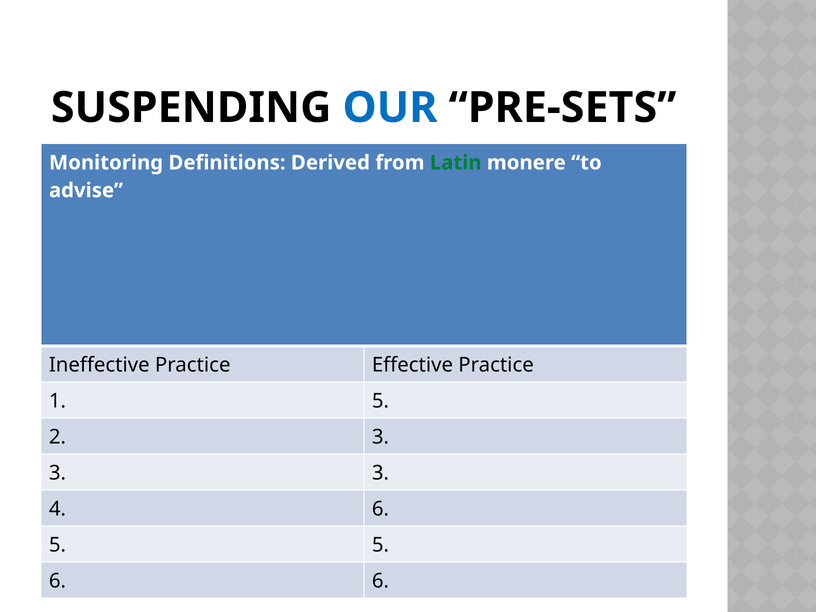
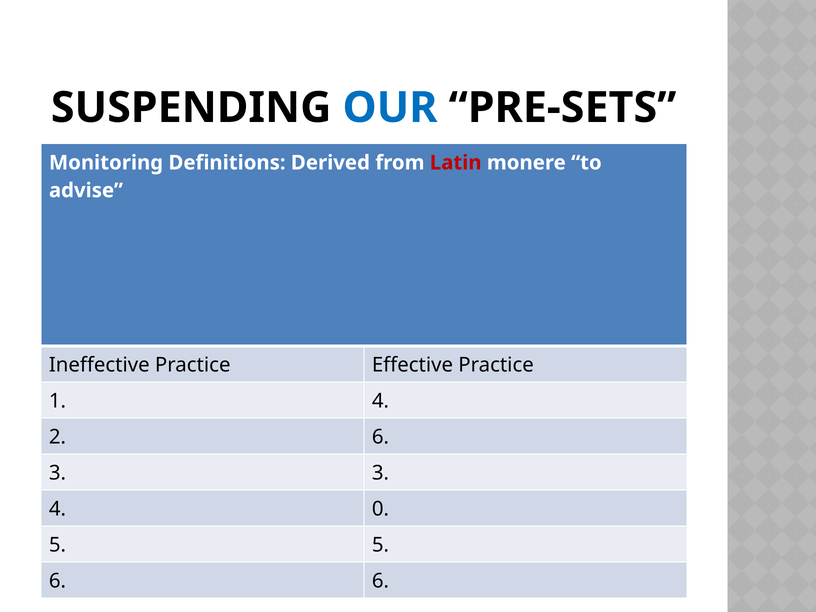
Latin colour: green -> red
1 5: 5 -> 4
2 3: 3 -> 6
4 6: 6 -> 0
